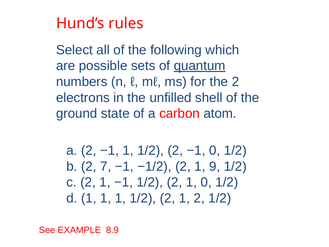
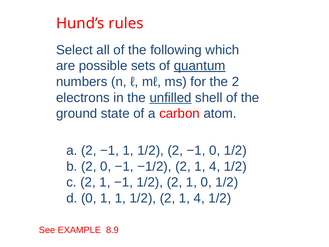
unfilled underline: none -> present
2 7: 7 -> 0
−1/2 2 1 9: 9 -> 4
d 1: 1 -> 0
1/2 2 1 2: 2 -> 4
